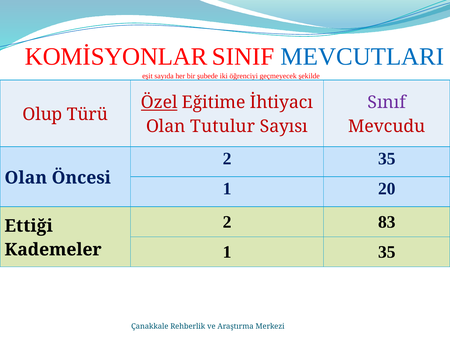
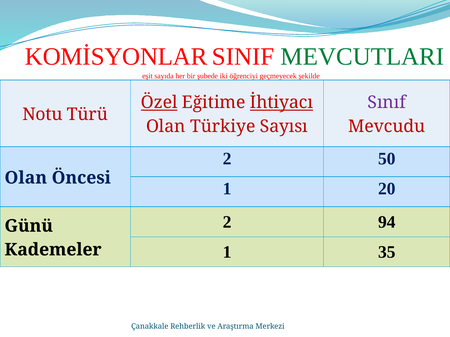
MEVCUTLARI colour: blue -> green
İhtiyacı underline: none -> present
Olup: Olup -> Notu
Tutulur: Tutulur -> Türkiye
2 35: 35 -> 50
83: 83 -> 94
Ettiği: Ettiği -> Günü
